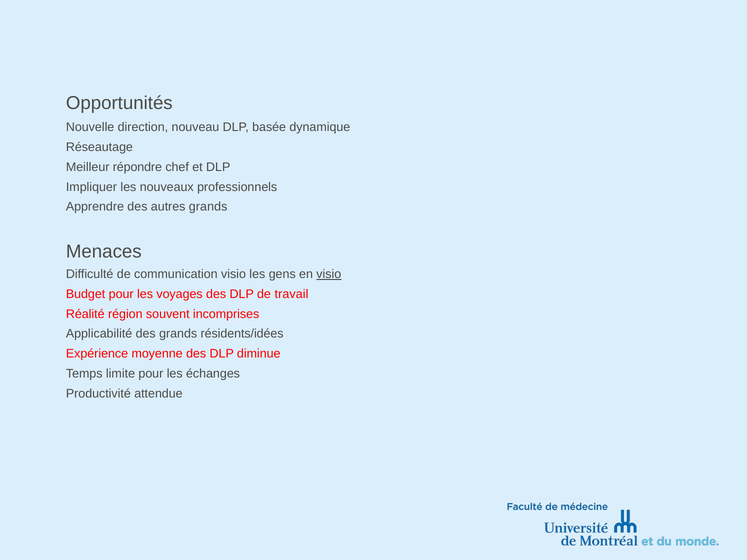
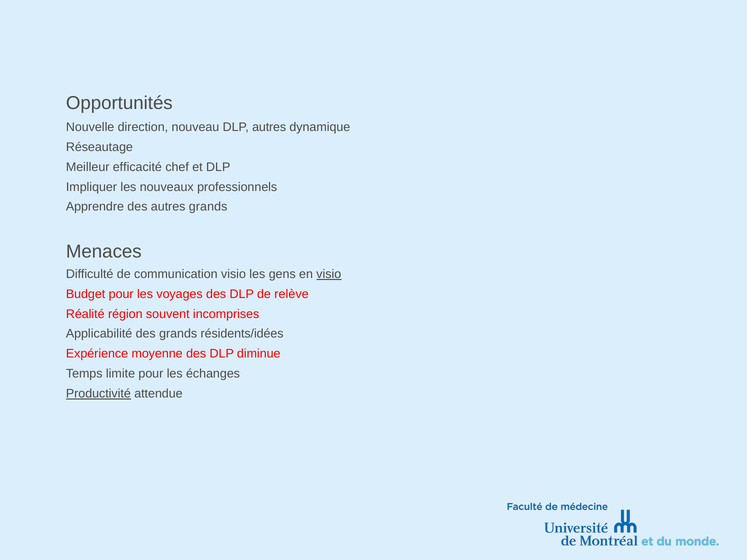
DLP basée: basée -> autres
répondre: répondre -> efficacité
travail: travail -> relève
Productivité underline: none -> present
